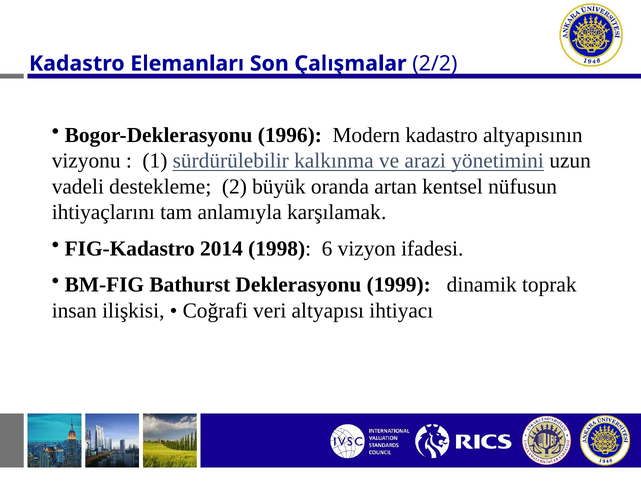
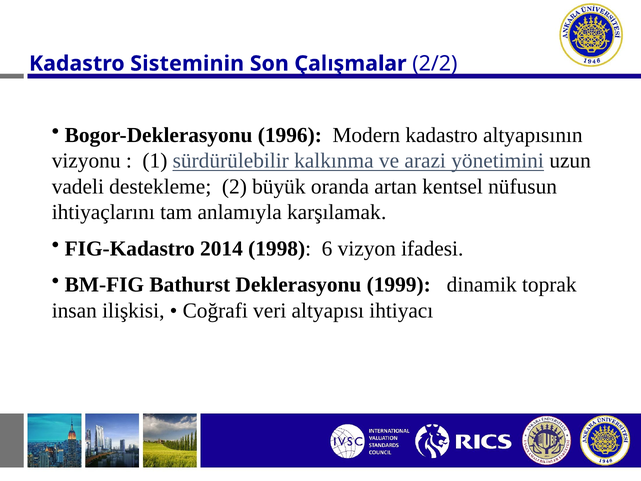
Elemanları: Elemanları -> Sisteminin
